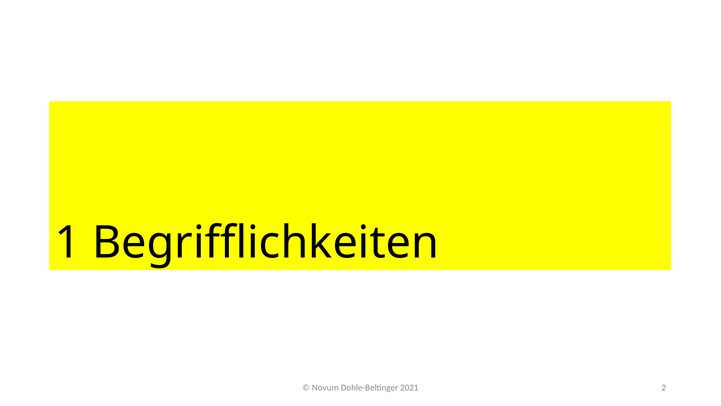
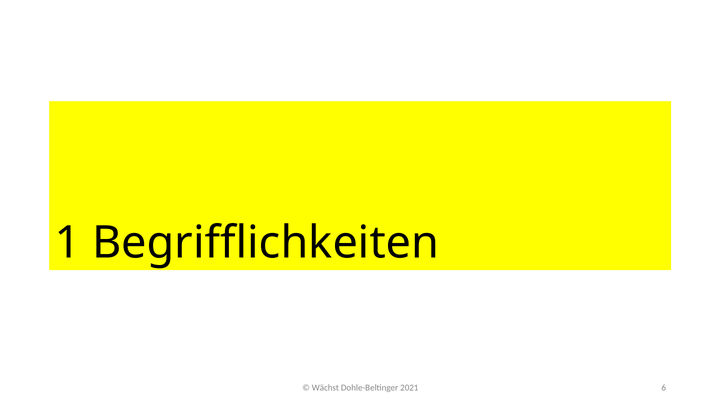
Novum: Novum -> Wächst
2: 2 -> 6
